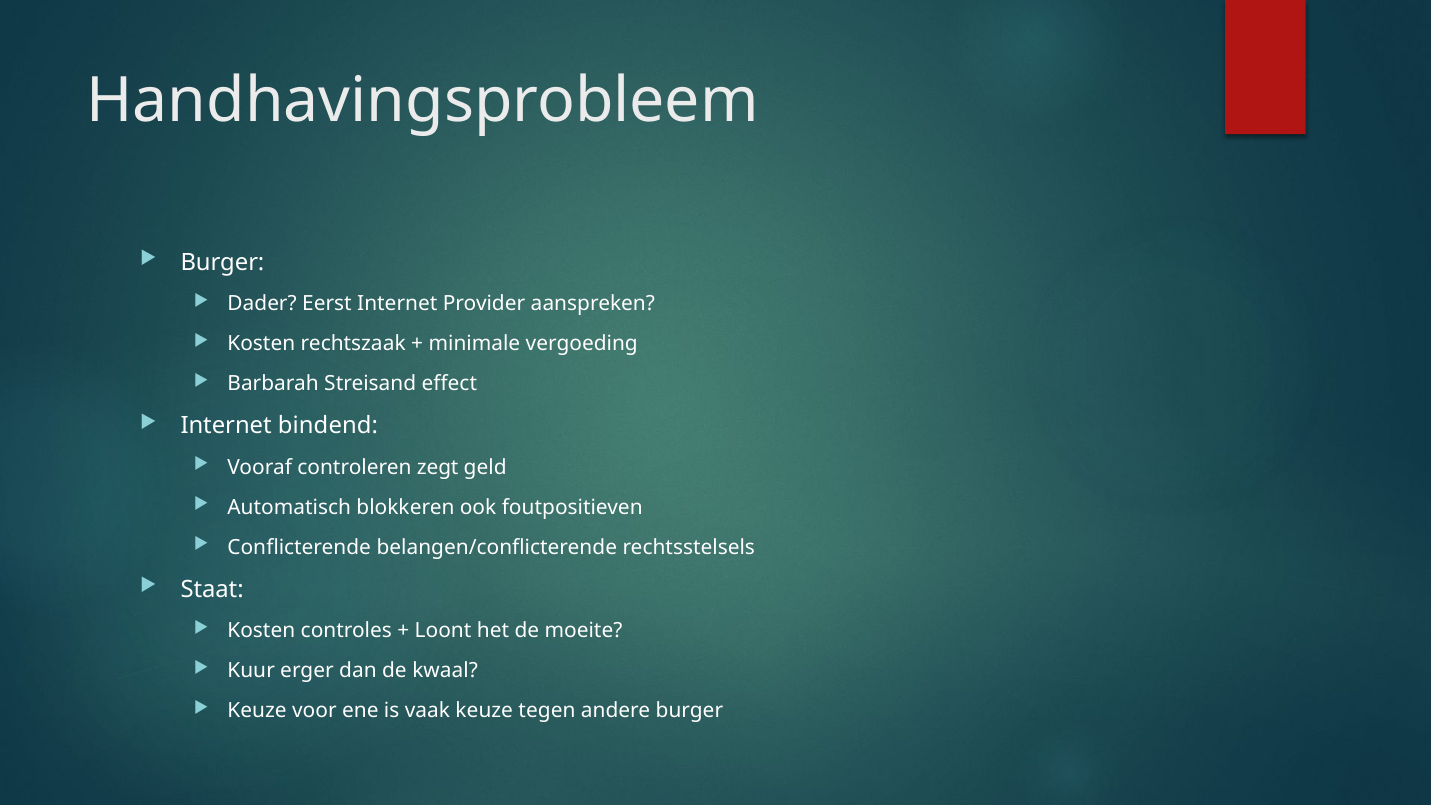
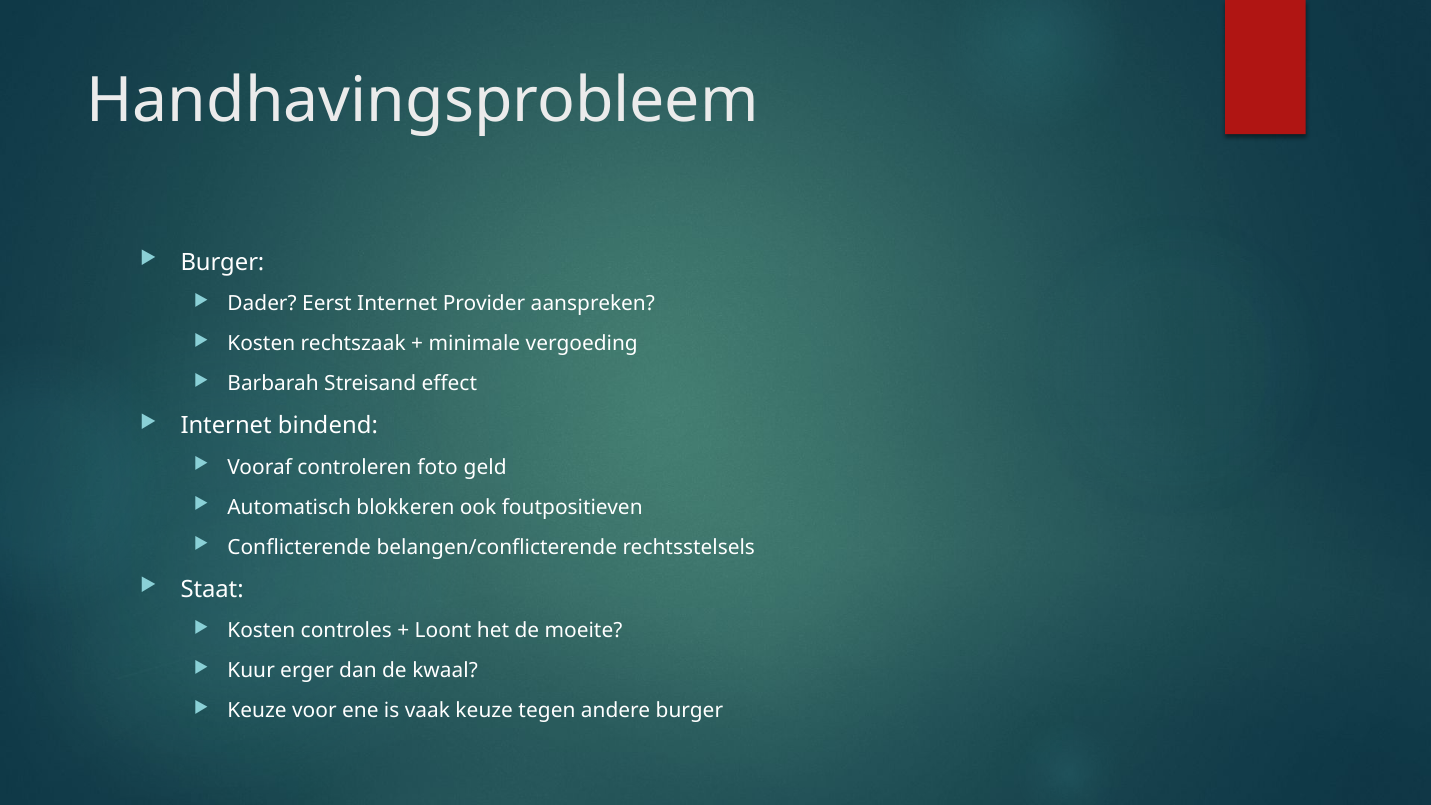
zegt: zegt -> foto
